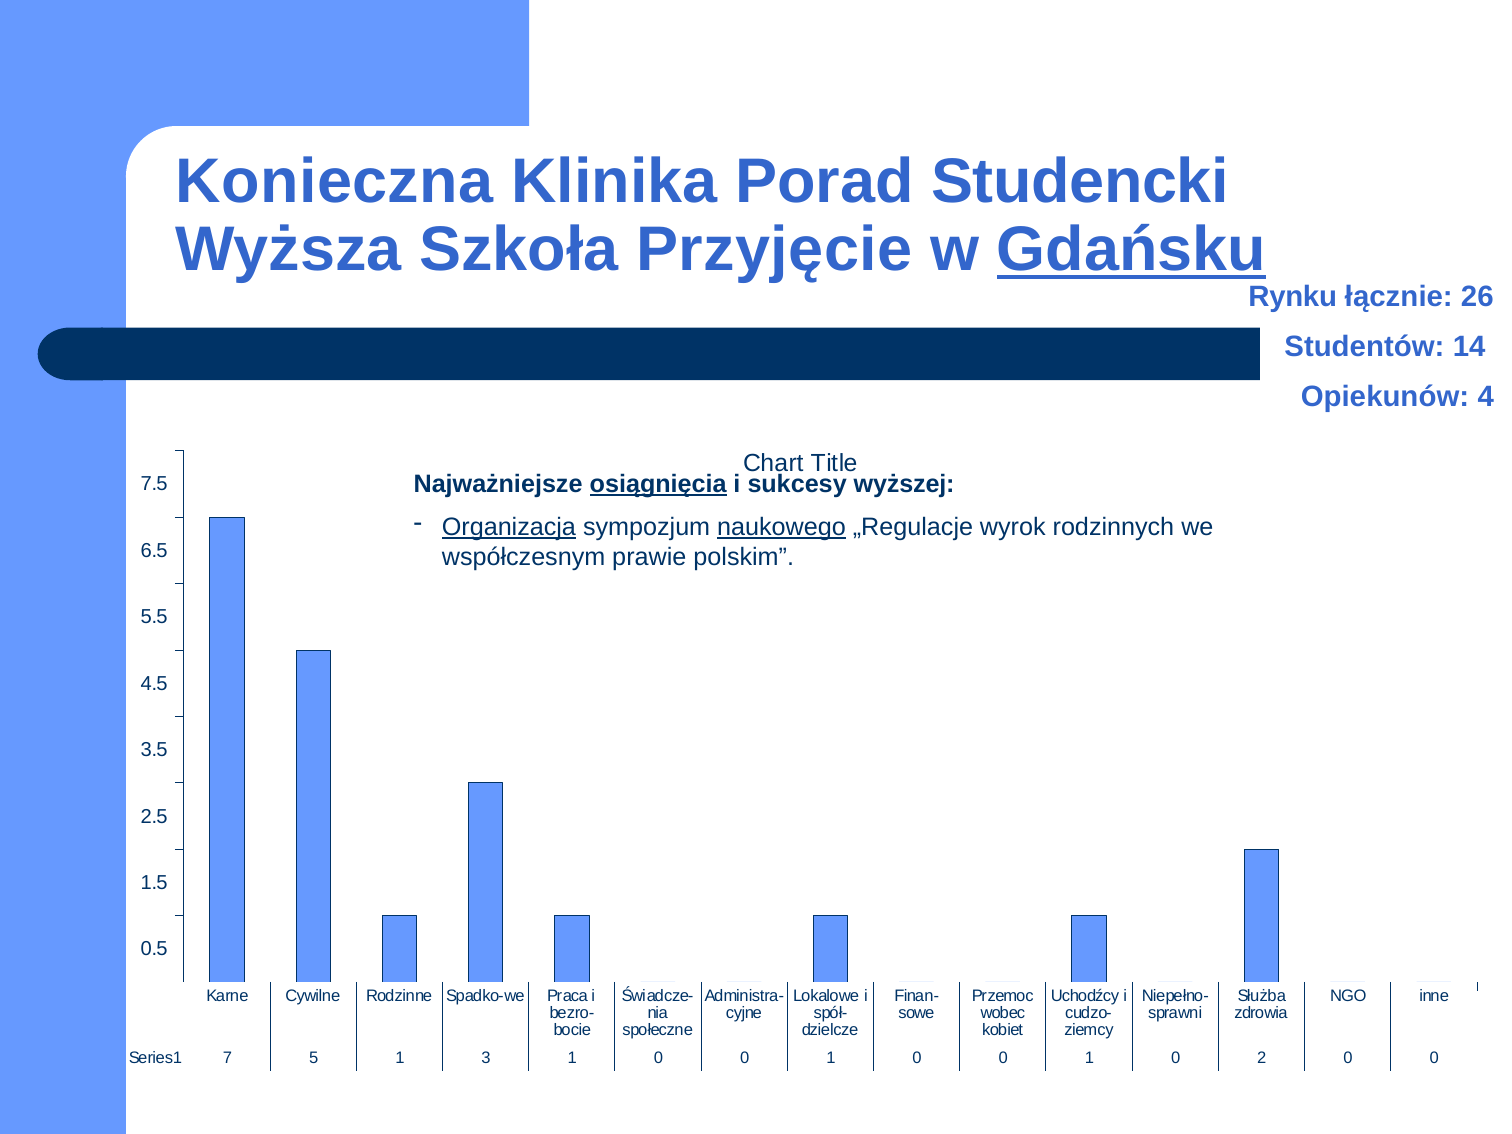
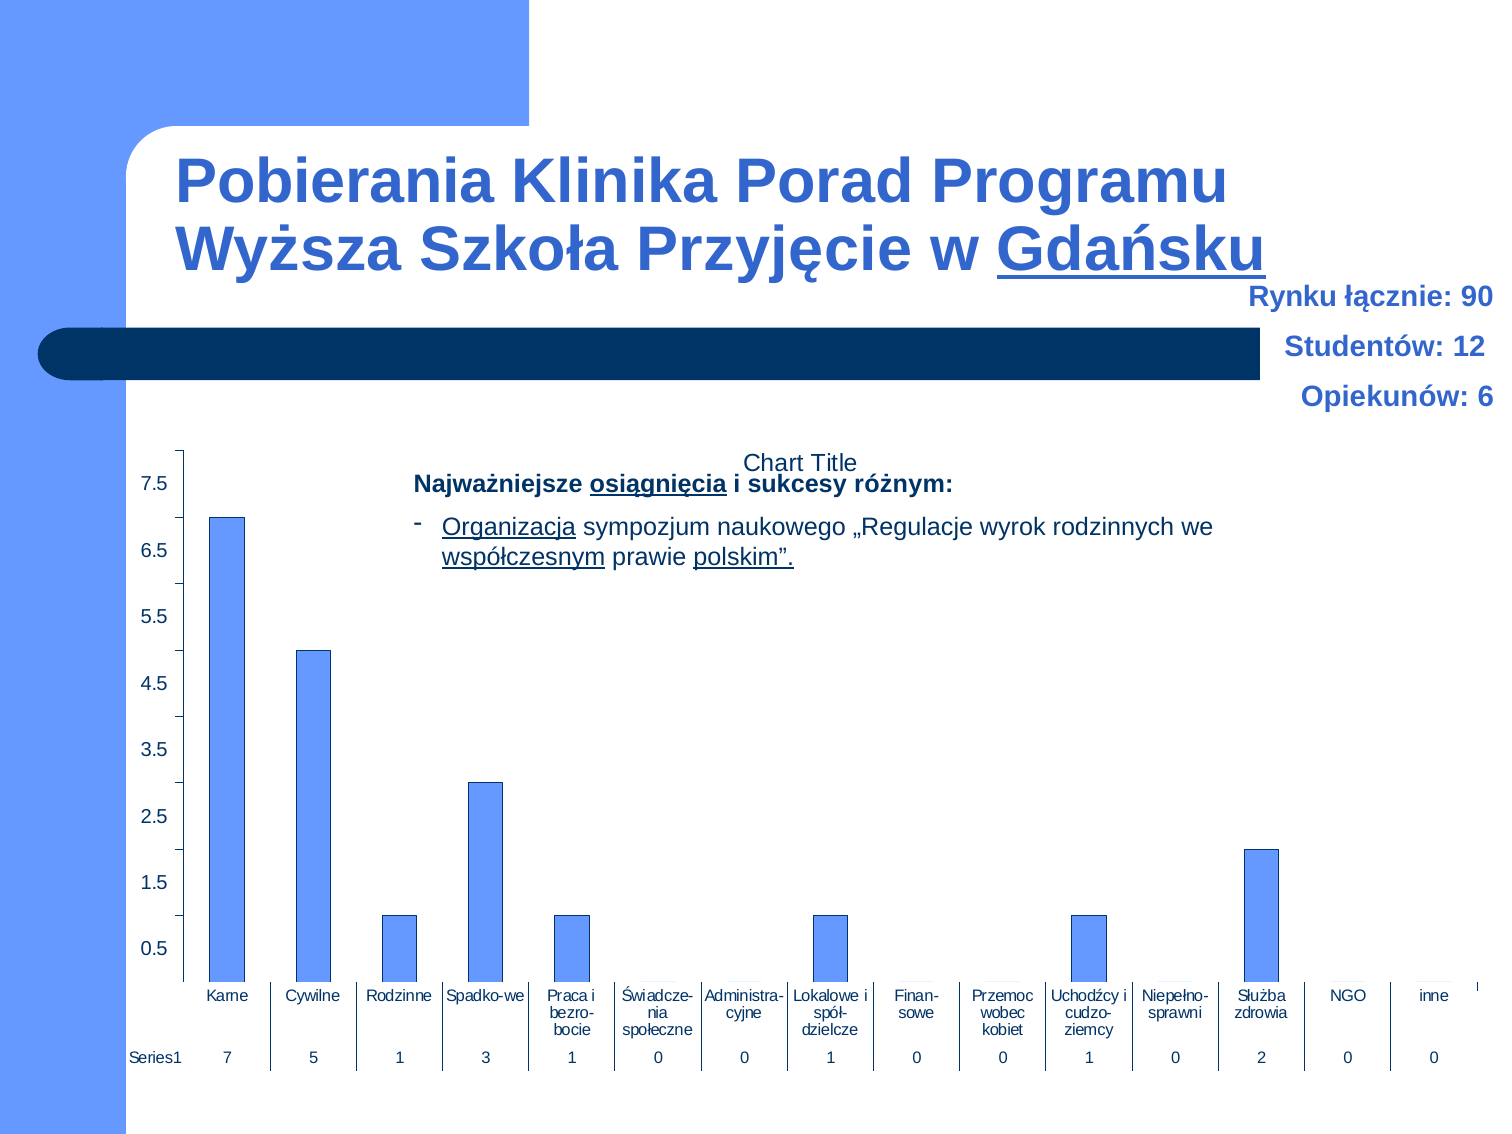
Konieczna: Konieczna -> Pobierania
Studencki: Studencki -> Programu
26: 26 -> 90
14: 14 -> 12
4: 4 -> 6
wyższej: wyższej -> różnym
naukowego underline: present -> none
współczesnym underline: none -> present
polskim underline: none -> present
